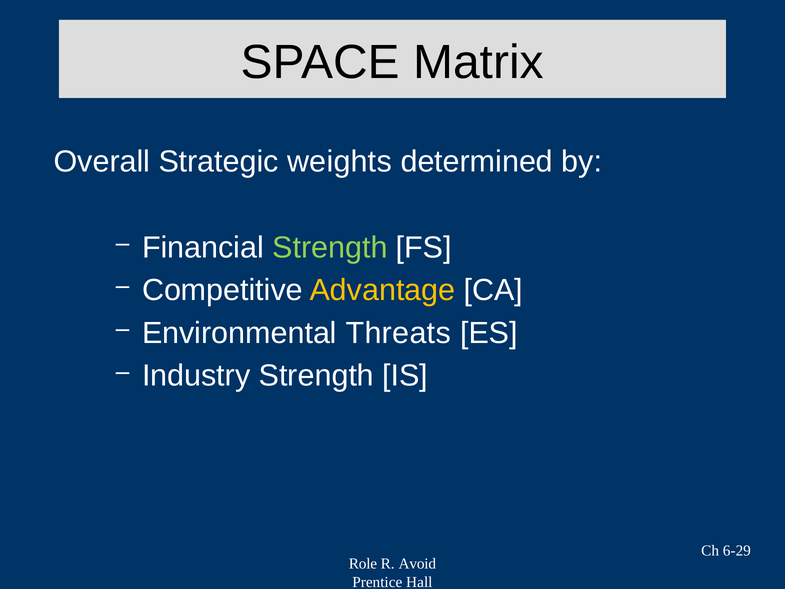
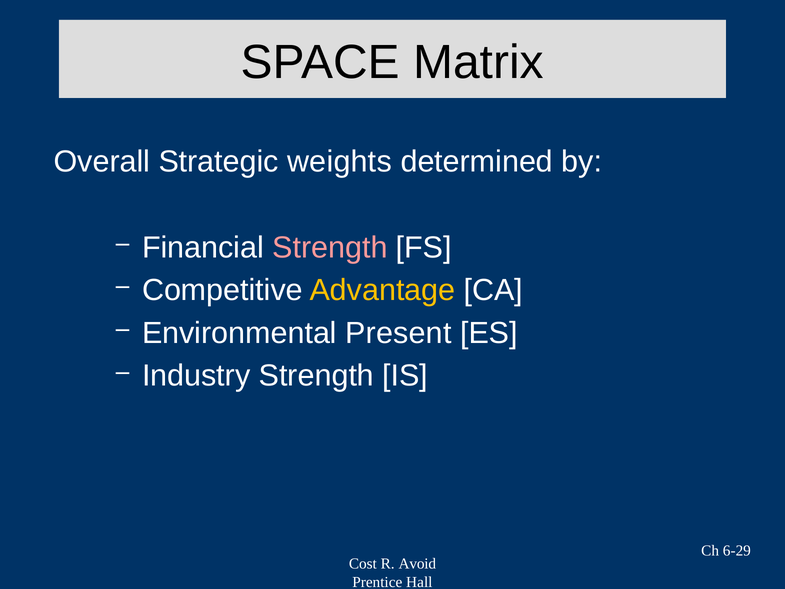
Strength at (330, 247) colour: light green -> pink
Threats: Threats -> Present
Role: Role -> Cost
